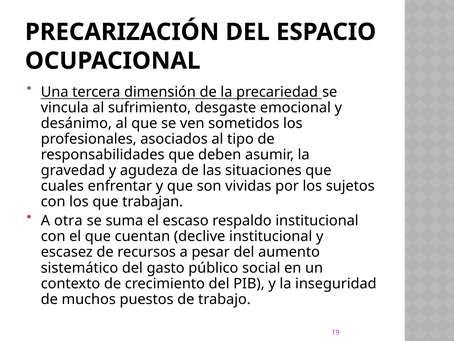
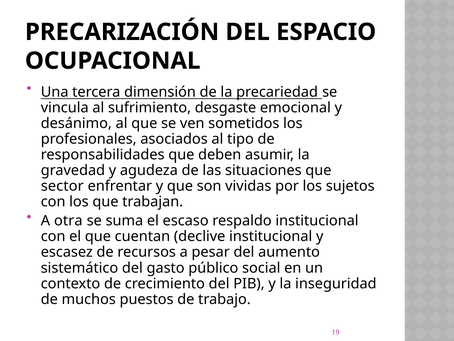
cuales: cuales -> sector
